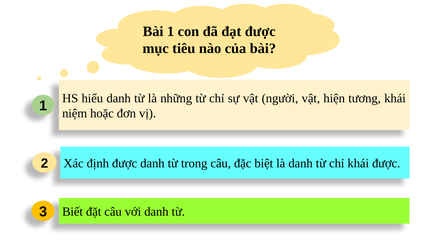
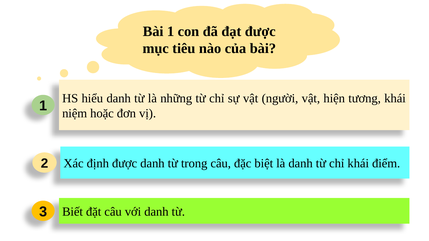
khái được: được -> điểm
